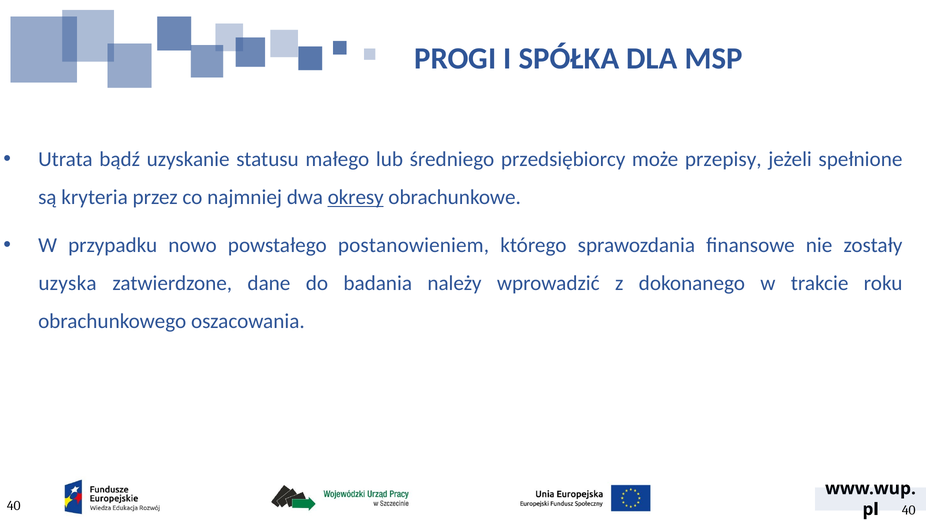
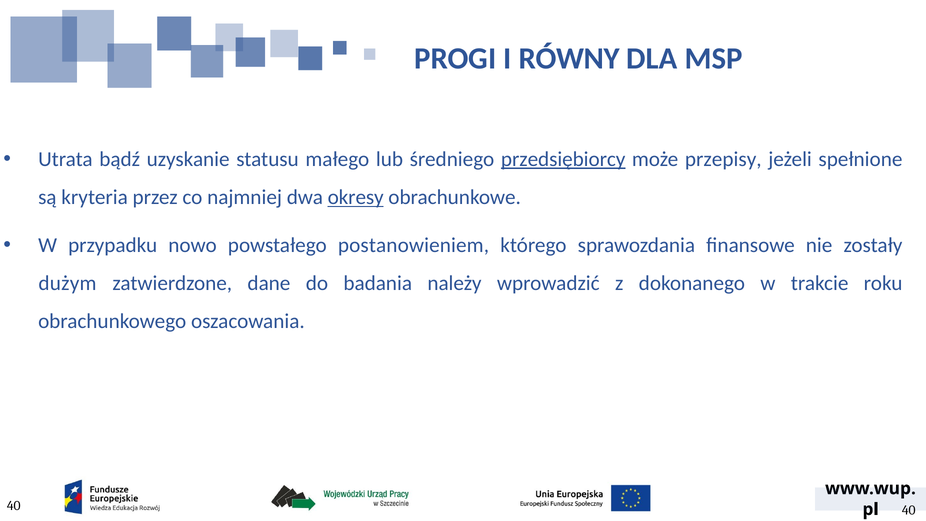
SPÓŁKA: SPÓŁKA -> RÓWNY
przedsiębiorcy underline: none -> present
uzyska: uzyska -> dużym
